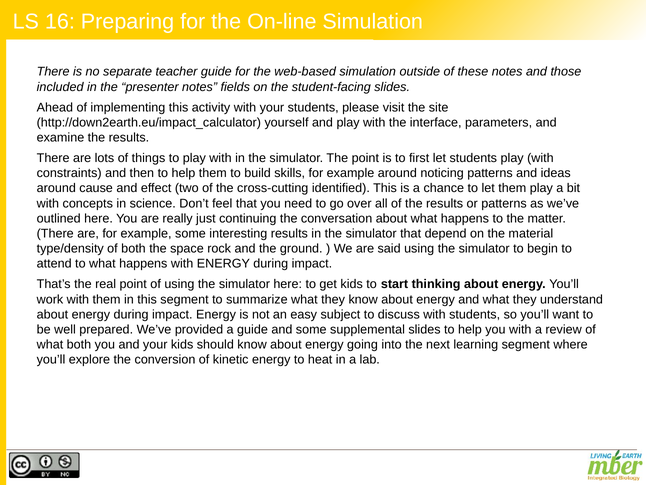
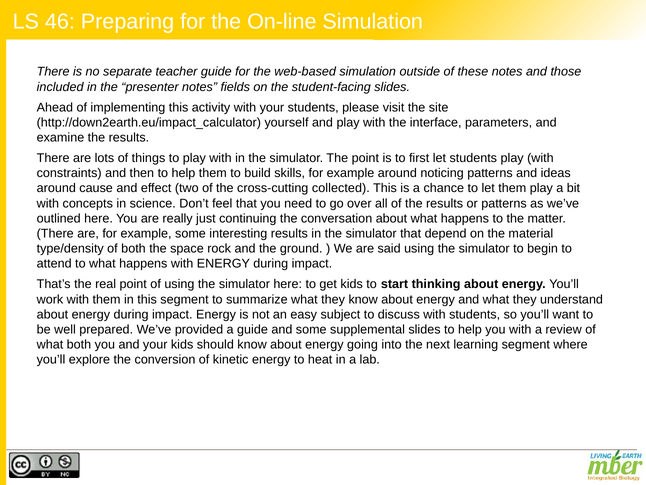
16: 16 -> 46
identified: identified -> collected
